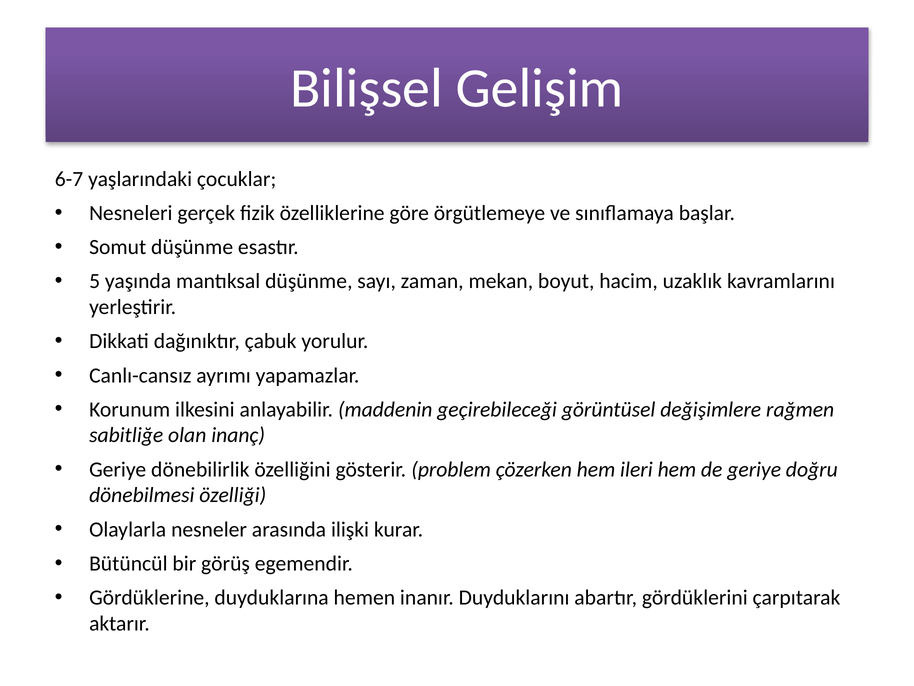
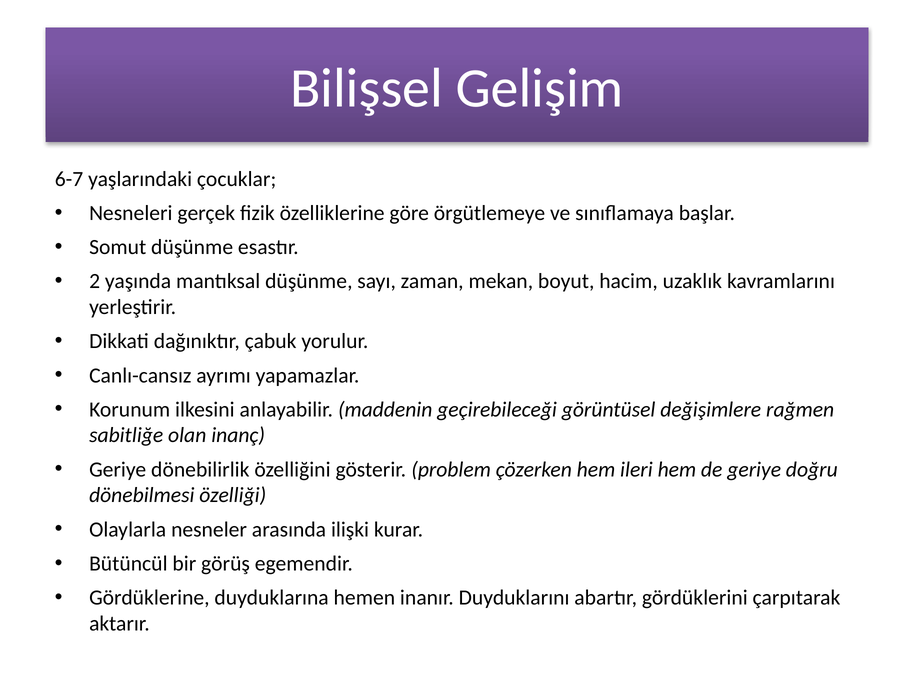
5: 5 -> 2
